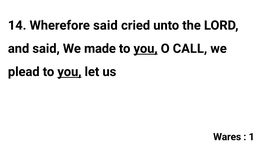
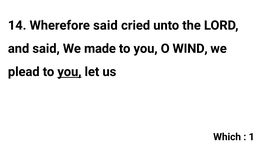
you at (146, 48) underline: present -> none
CALL: CALL -> WIND
Wares: Wares -> Which
